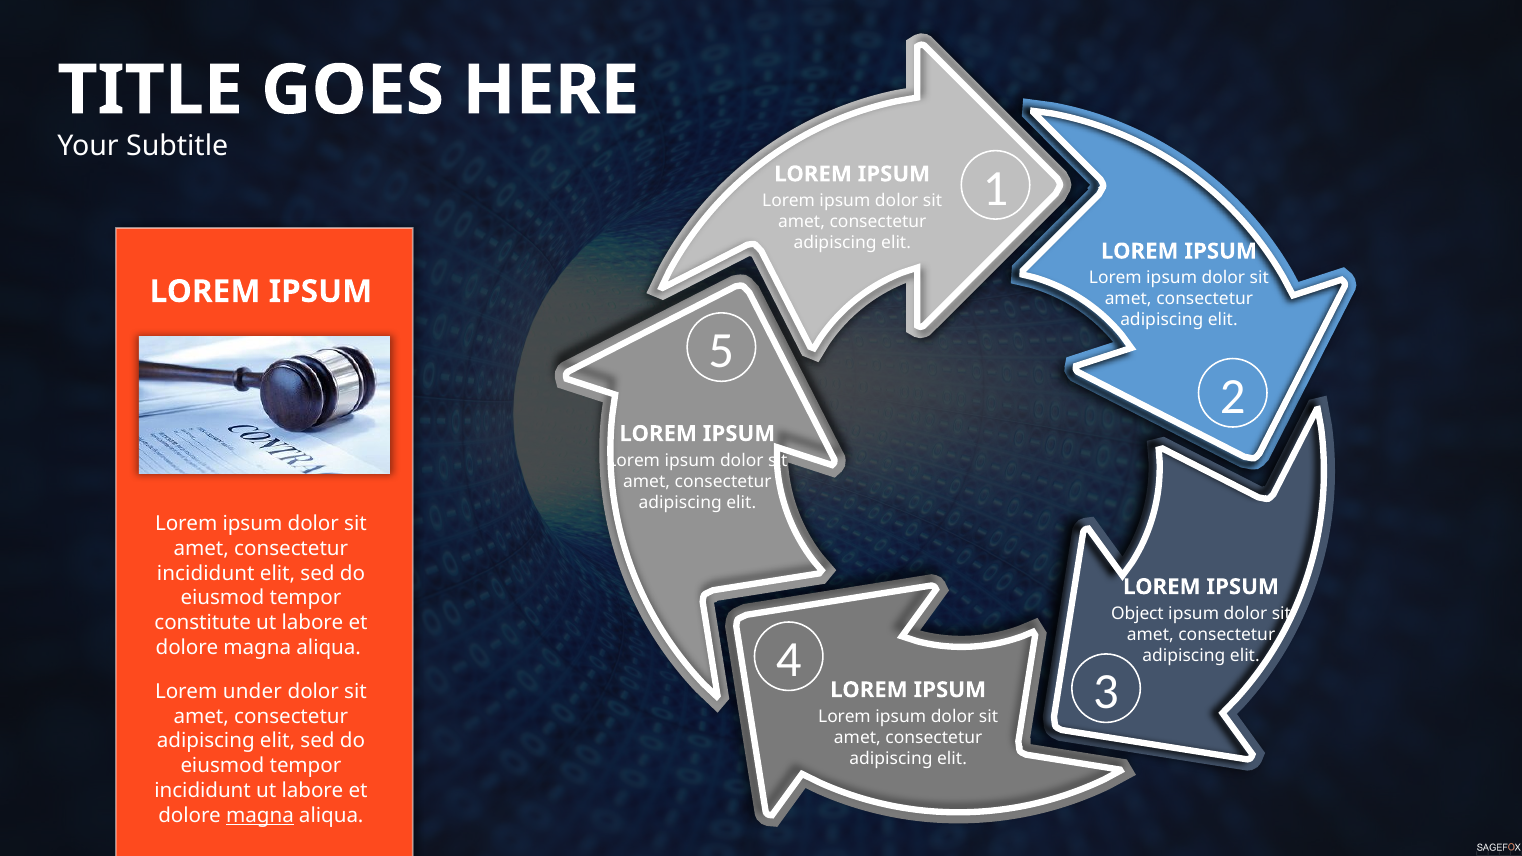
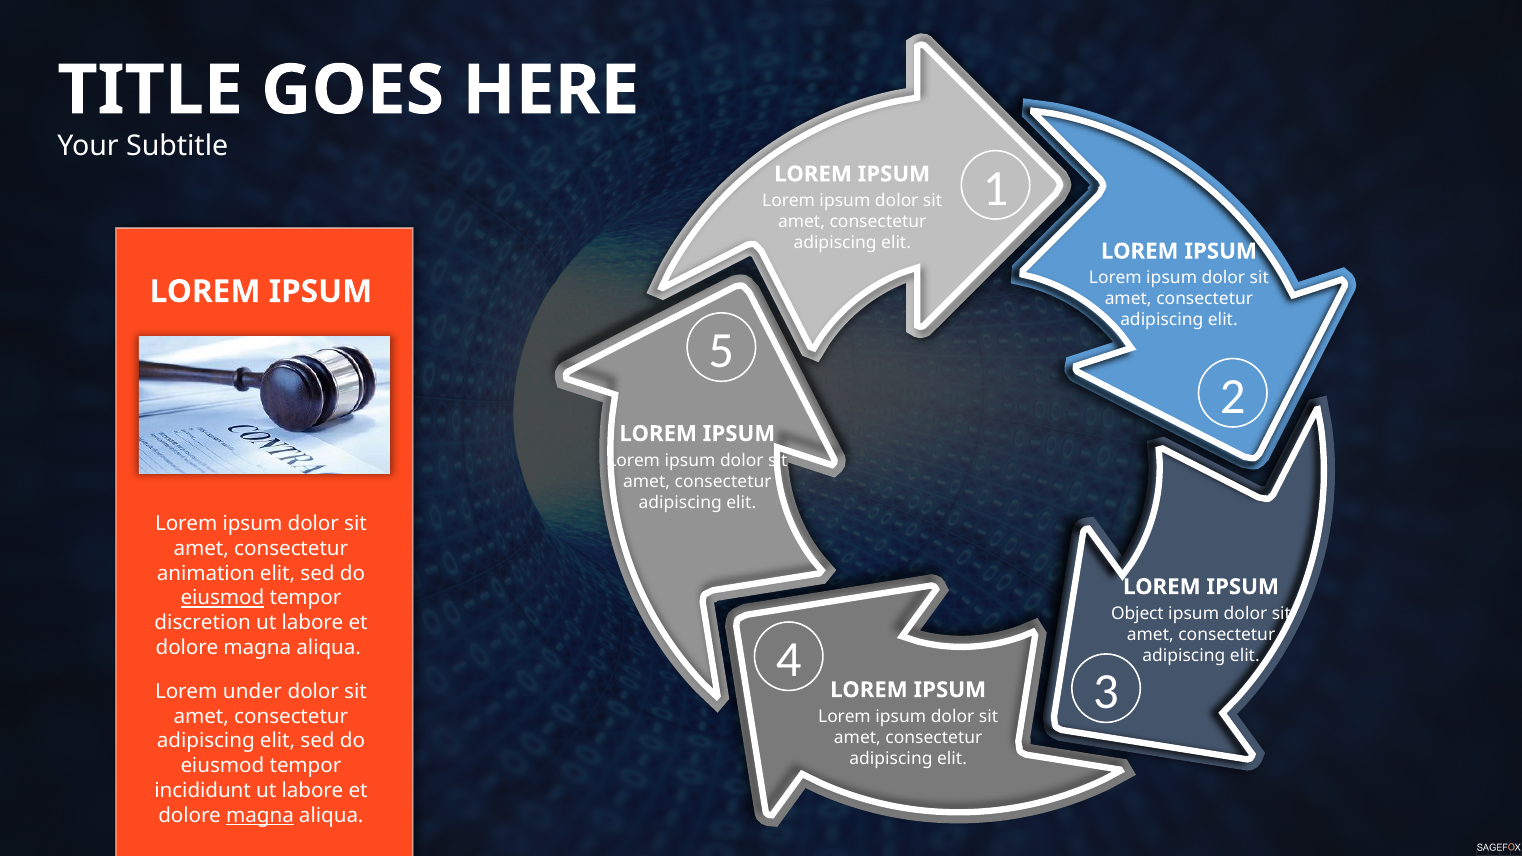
incididunt at (206, 574): incididunt -> animation
eiusmod at (222, 598) underline: none -> present
constitute: constitute -> discretion
